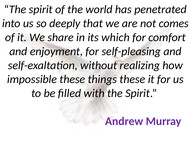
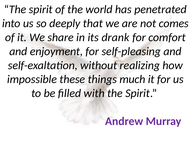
which: which -> drank
things these: these -> much
